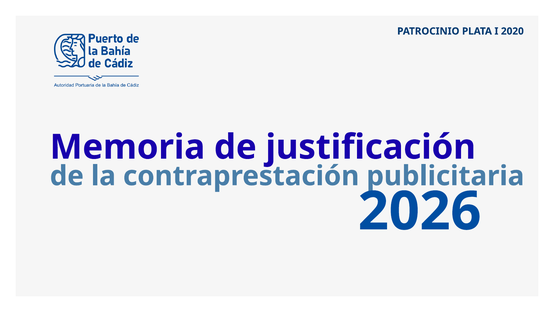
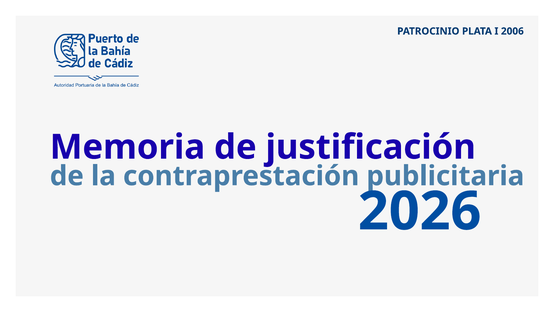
2020: 2020 -> 2006
